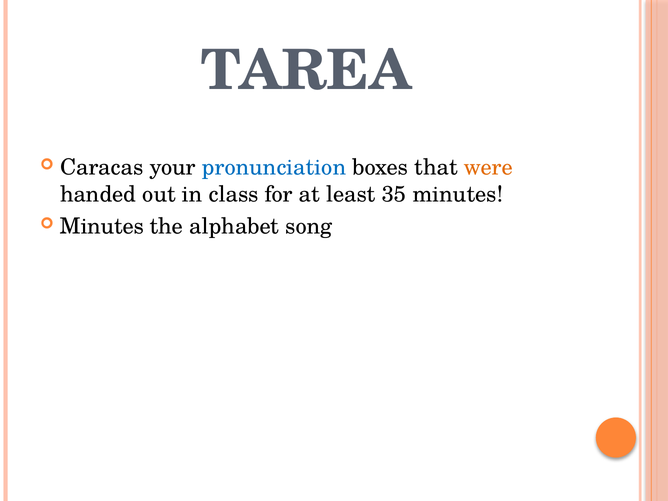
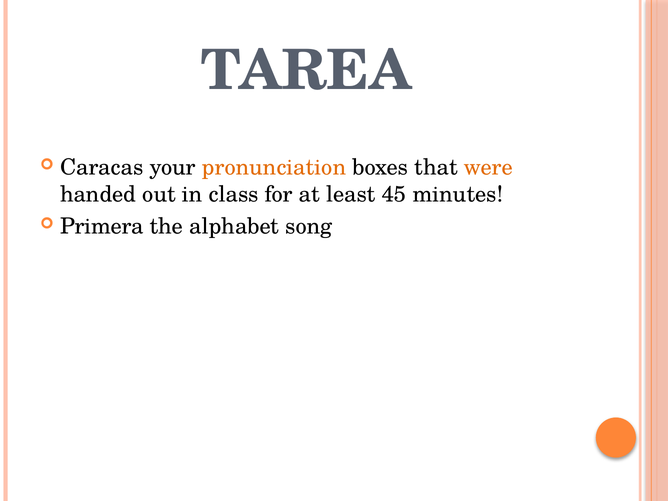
pronunciation colour: blue -> orange
35: 35 -> 45
Minutes at (102, 226): Minutes -> Primera
